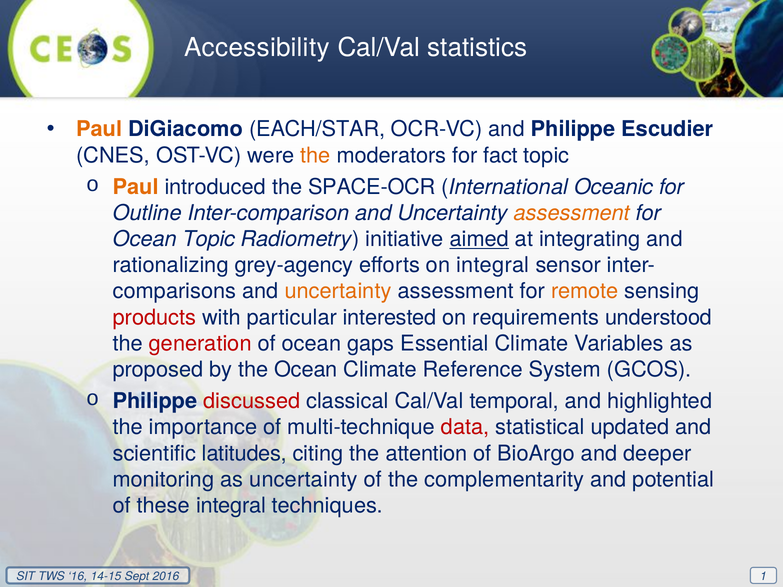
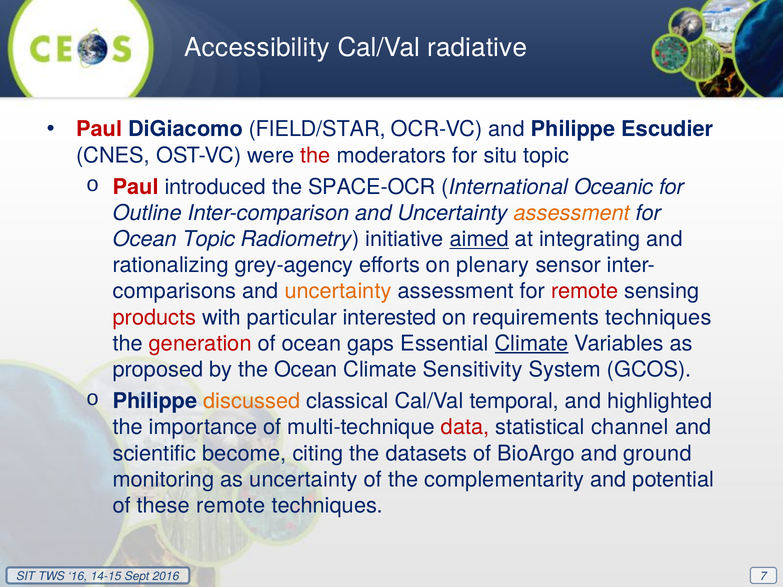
statistics: statistics -> radiative
Paul at (99, 129) colour: orange -> red
EACH/STAR: EACH/STAR -> FIELD/STAR
the at (315, 155) colour: orange -> red
fact: fact -> situ
Paul at (136, 187) colour: orange -> red
on integral: integral -> plenary
remote at (585, 291) colour: orange -> red
requirements understood: understood -> techniques
Climate at (532, 344) underline: none -> present
Reference: Reference -> Sensitivity
discussed colour: red -> orange
updated: updated -> channel
latitudes: latitudes -> become
attention: attention -> datasets
deeper: deeper -> ground
these integral: integral -> remote
1: 1 -> 7
